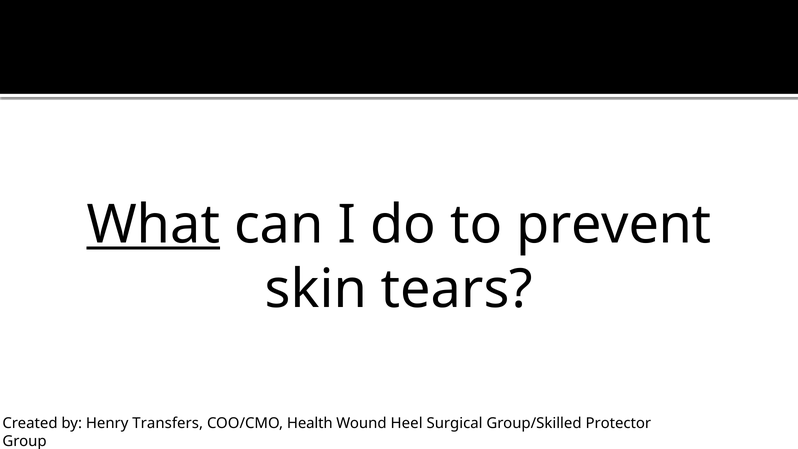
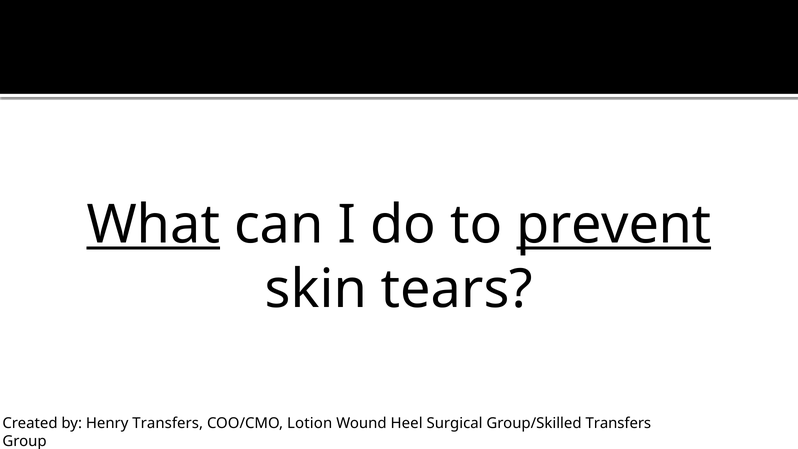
prevent underline: none -> present
Health: Health -> Lotion
Group/Skilled Protector: Protector -> Transfers
